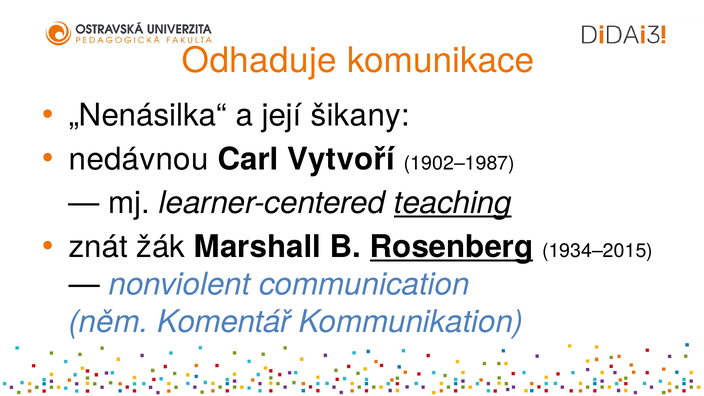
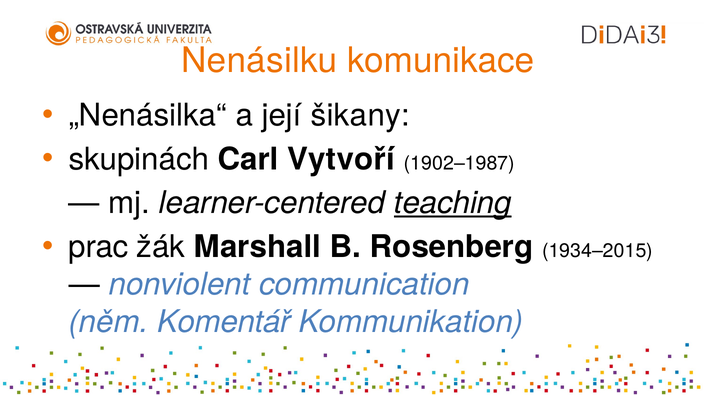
Odhaduje: Odhaduje -> Nenásilku
nedávnou: nedávnou -> skupinách
znát: znát -> prac
Rosenberg underline: present -> none
